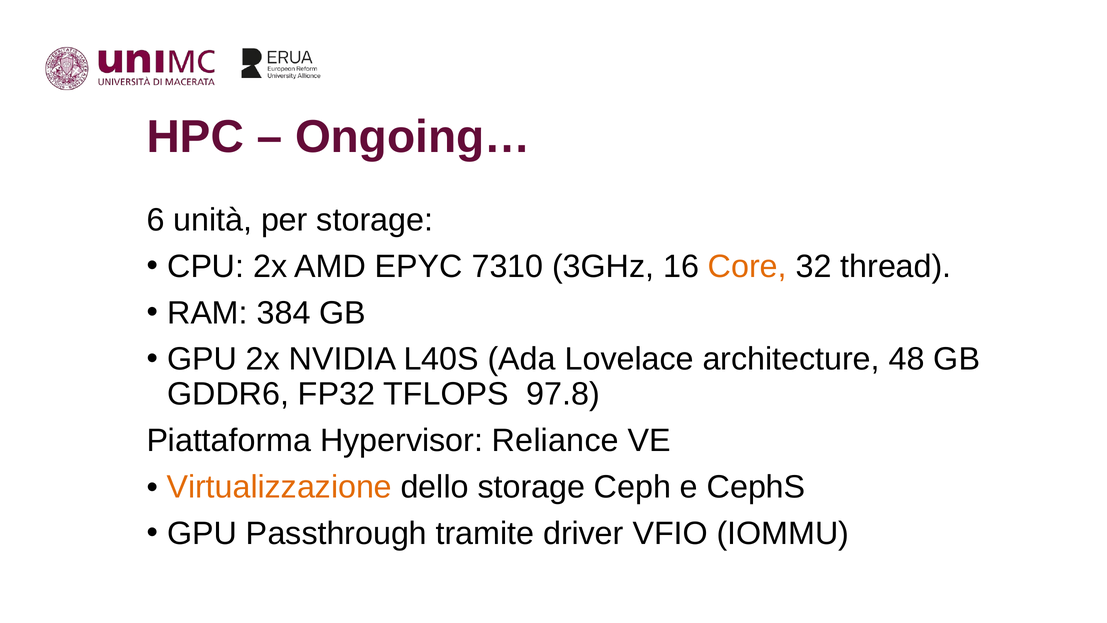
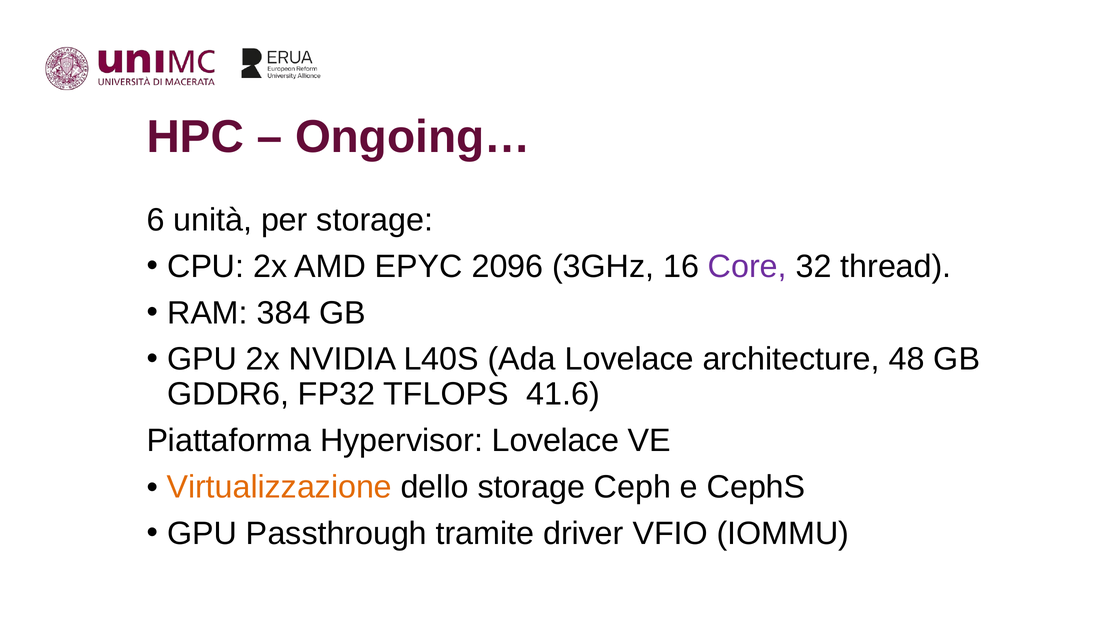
7310: 7310 -> 2096
Core colour: orange -> purple
97.8: 97.8 -> 41.6
Hypervisor Reliance: Reliance -> Lovelace
